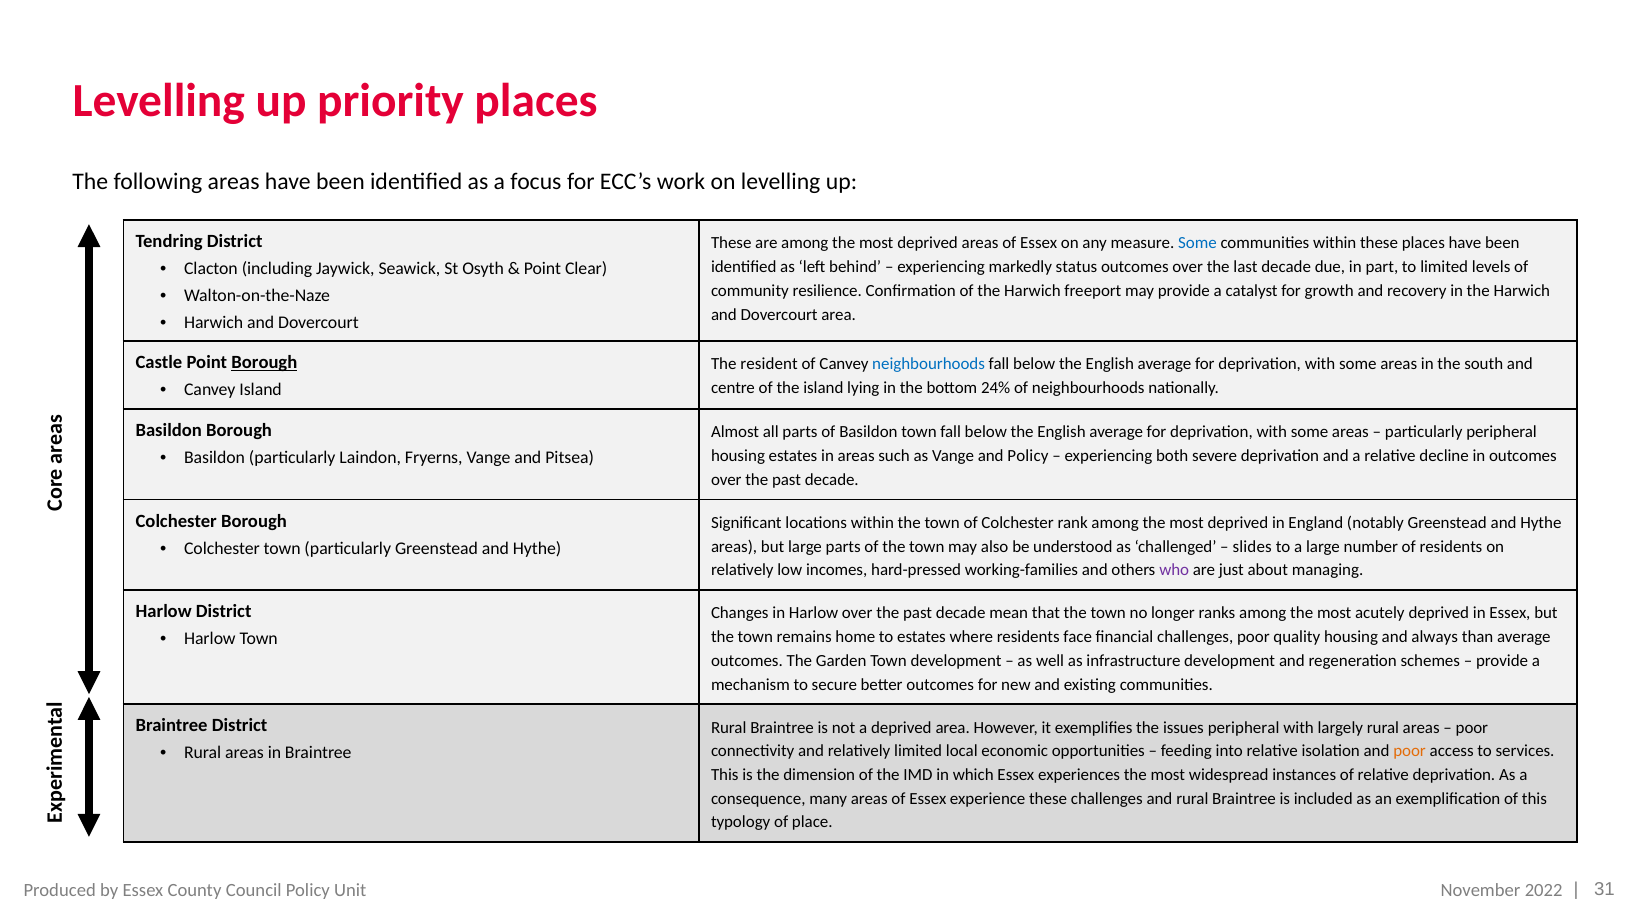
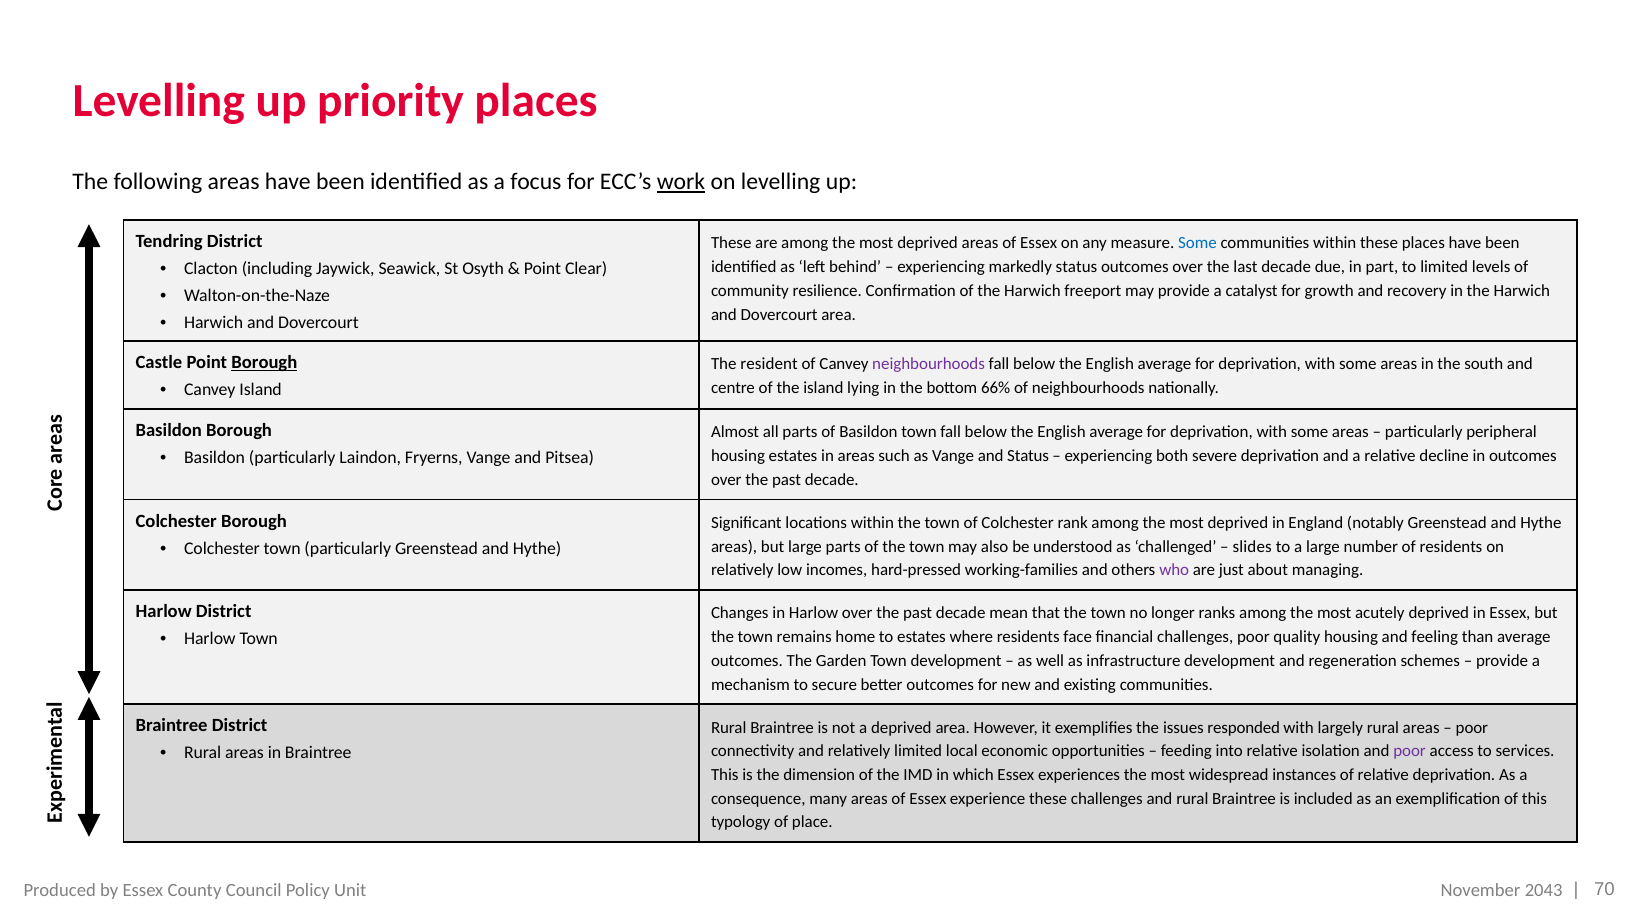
work underline: none -> present
neighbourhoods at (929, 364) colour: blue -> purple
24%: 24% -> 66%
and Policy: Policy -> Status
always: always -> feeling
issues peripheral: peripheral -> responded
poor at (1410, 751) colour: orange -> purple
31: 31 -> 70
2022: 2022 -> 2043
